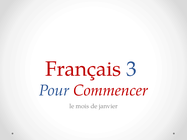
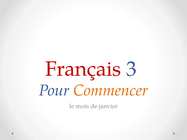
Commencer colour: red -> orange
